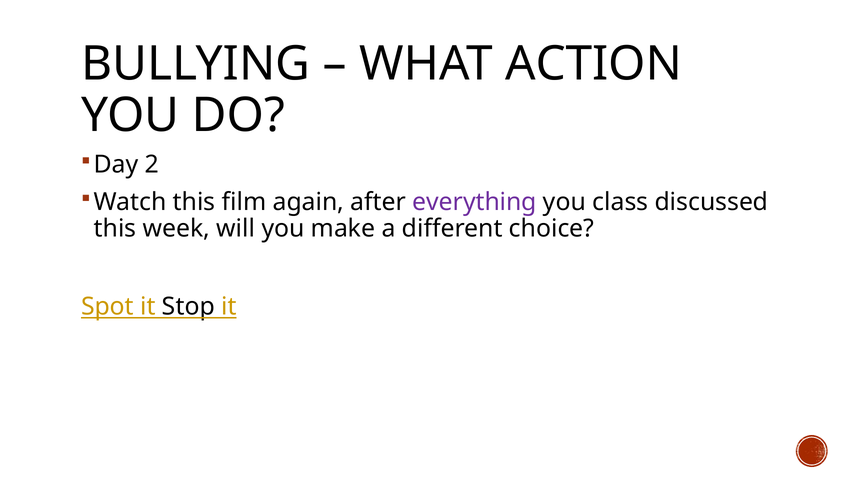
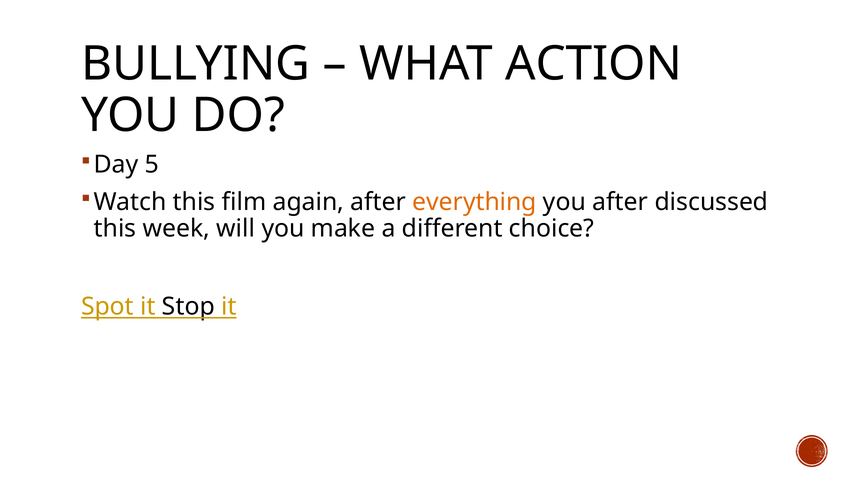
2: 2 -> 5
everything colour: purple -> orange
you class: class -> after
